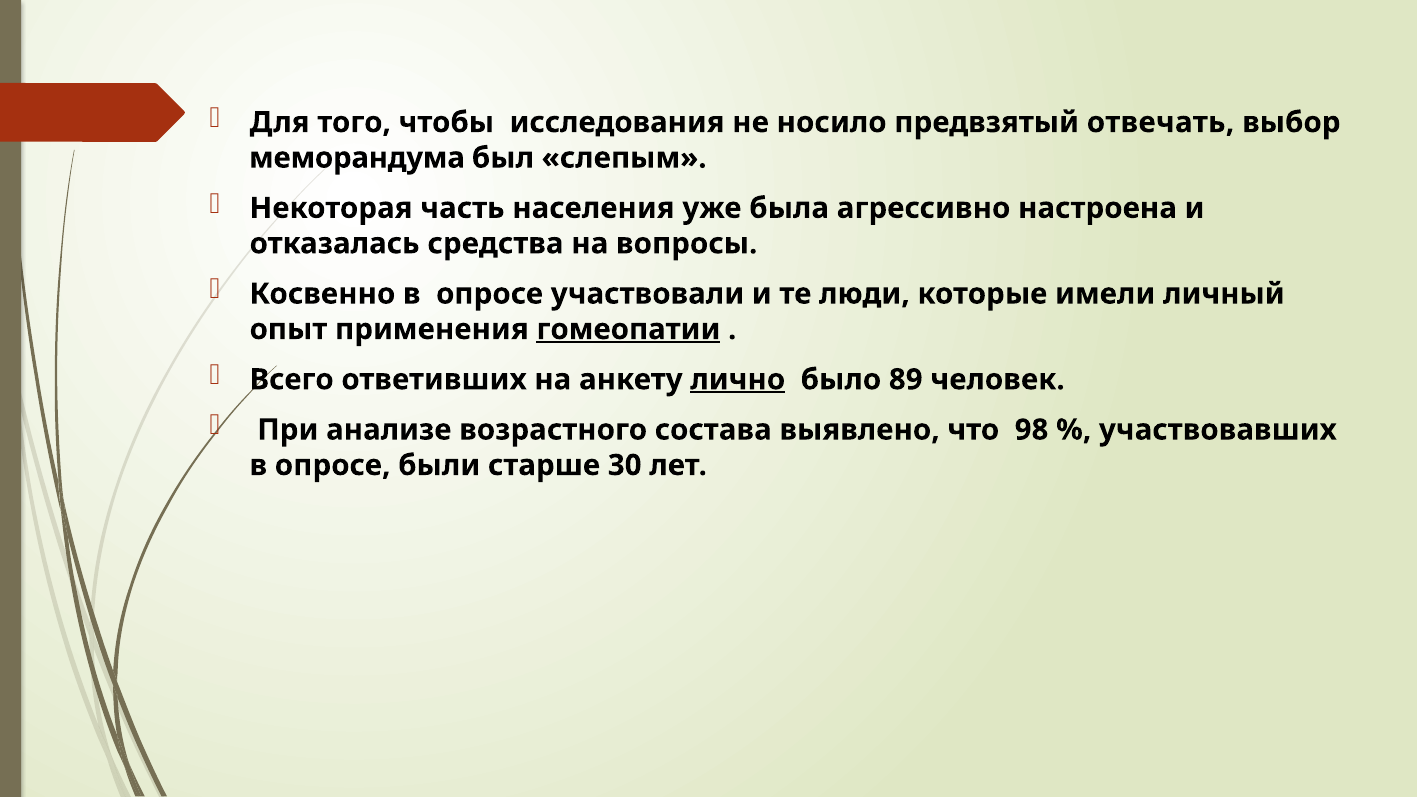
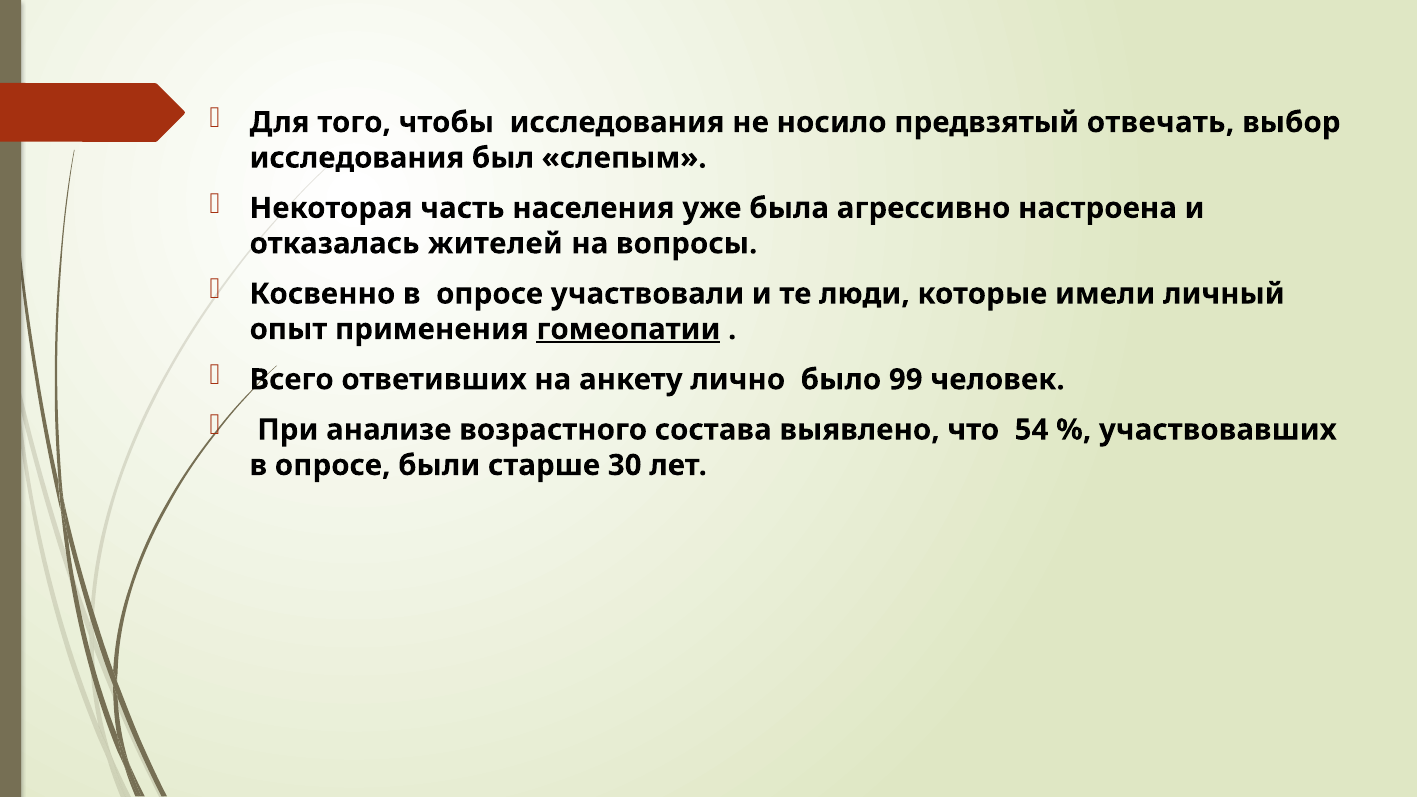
меморандума at (357, 158): меморандума -> исследования
средства: средства -> жителей
лично underline: present -> none
89: 89 -> 99
98: 98 -> 54
